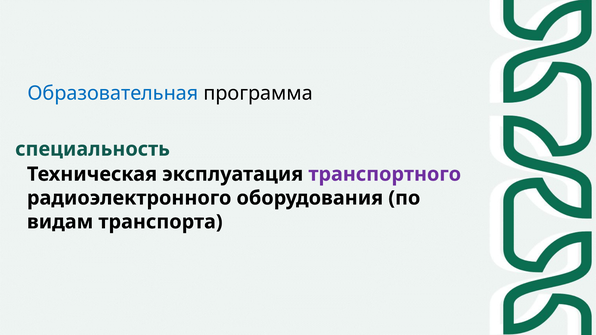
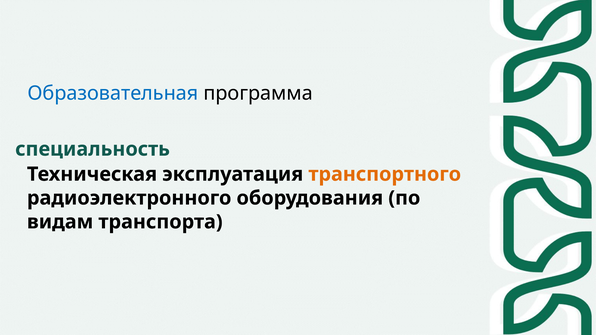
транспортного colour: purple -> orange
